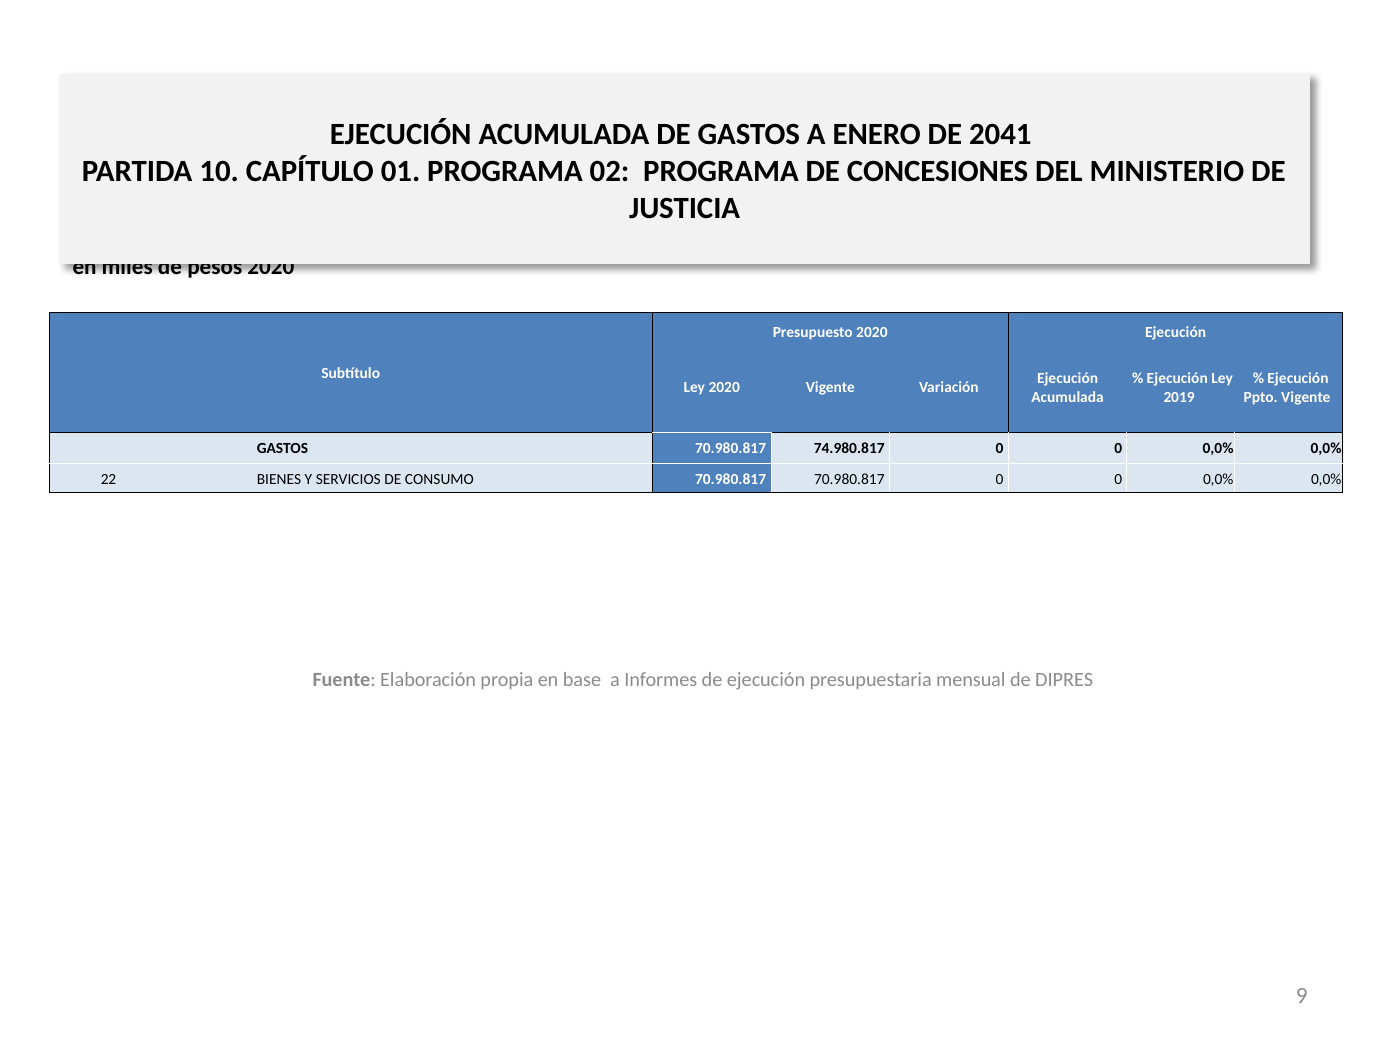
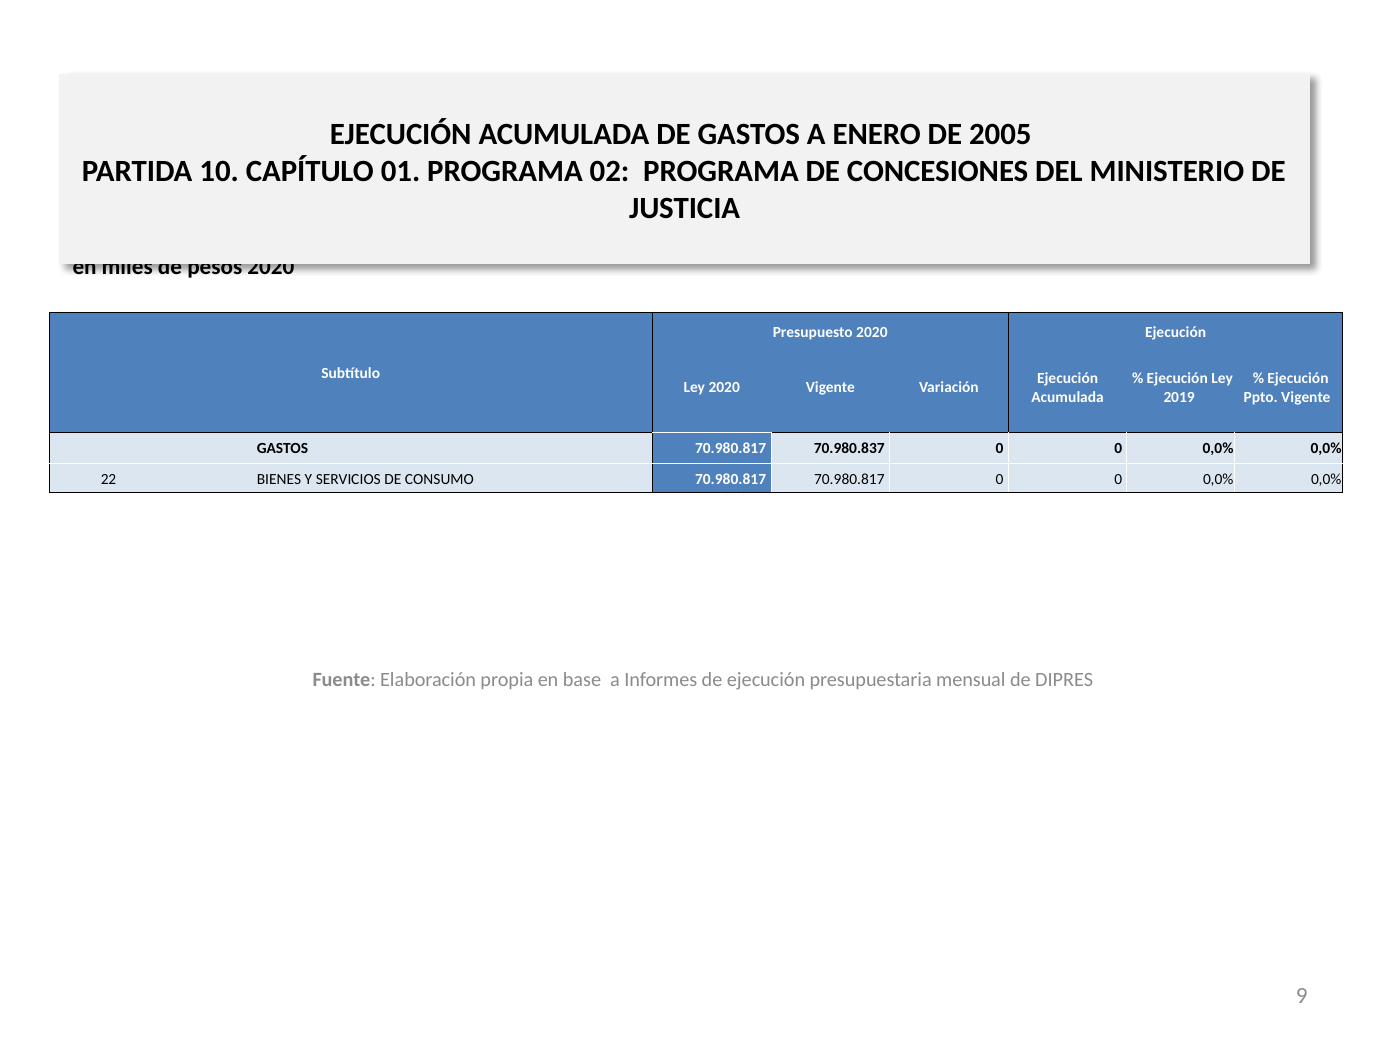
2041: 2041 -> 2005
74.980.817: 74.980.817 -> 70.980.837
